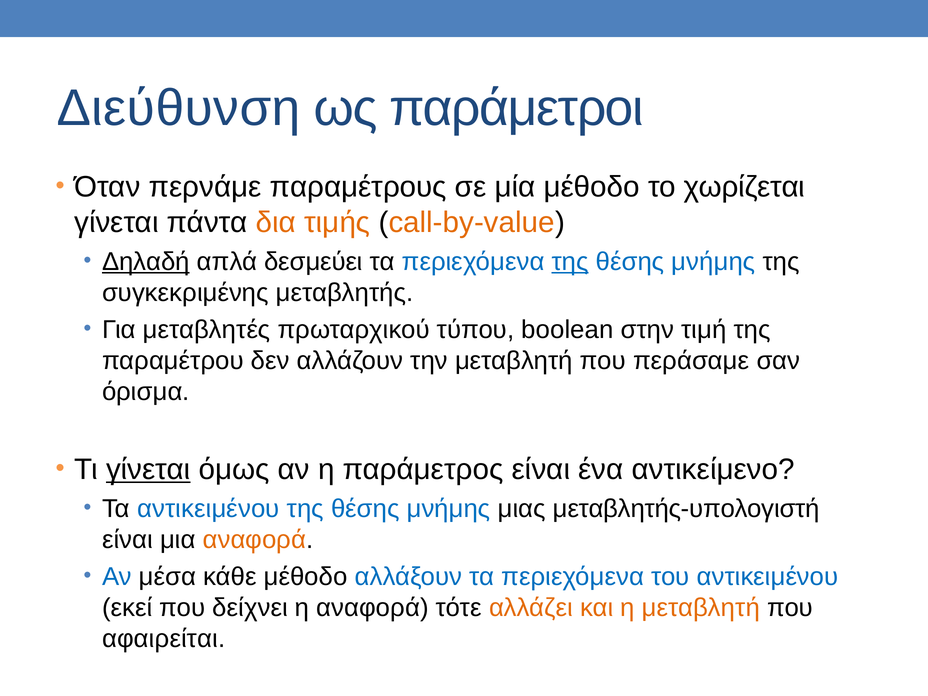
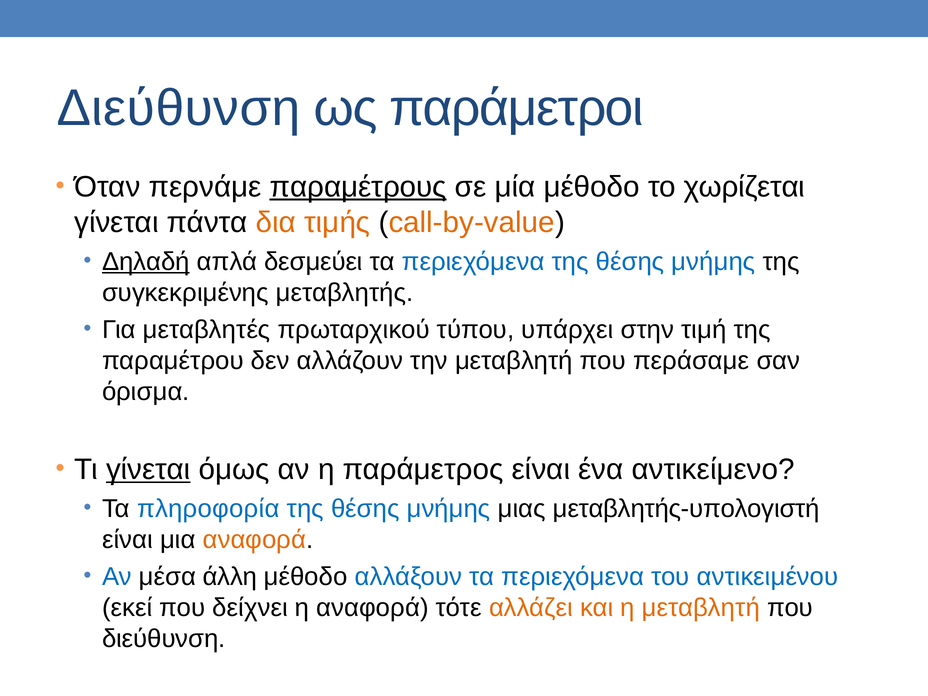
παραμέτρους underline: none -> present
της at (570, 262) underline: present -> none
boolean: boolean -> υπάρχει
Τα αντικειμένου: αντικειμένου -> πληροφορία
κάθε: κάθε -> άλλη
αφαιρείται at (164, 639): αφαιρείται -> διεύθυνση
